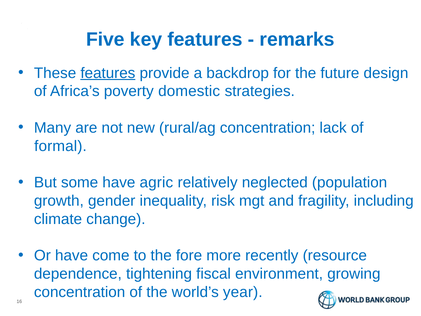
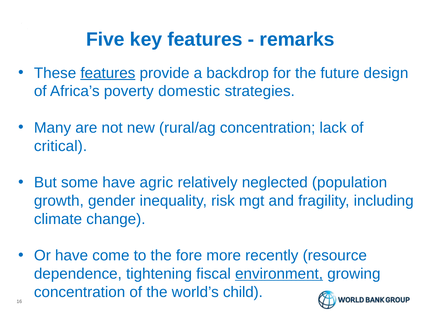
formal: formal -> critical
environment underline: none -> present
year: year -> child
